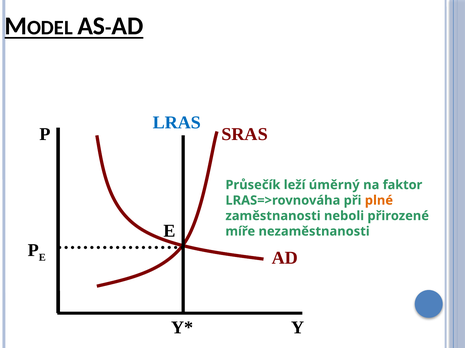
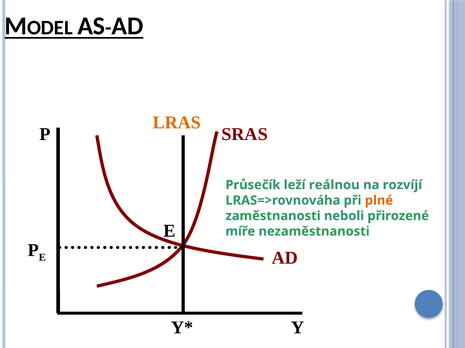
LRAS colour: blue -> orange
úměrný: úměrný -> reálnou
faktor: faktor -> rozvíjí
